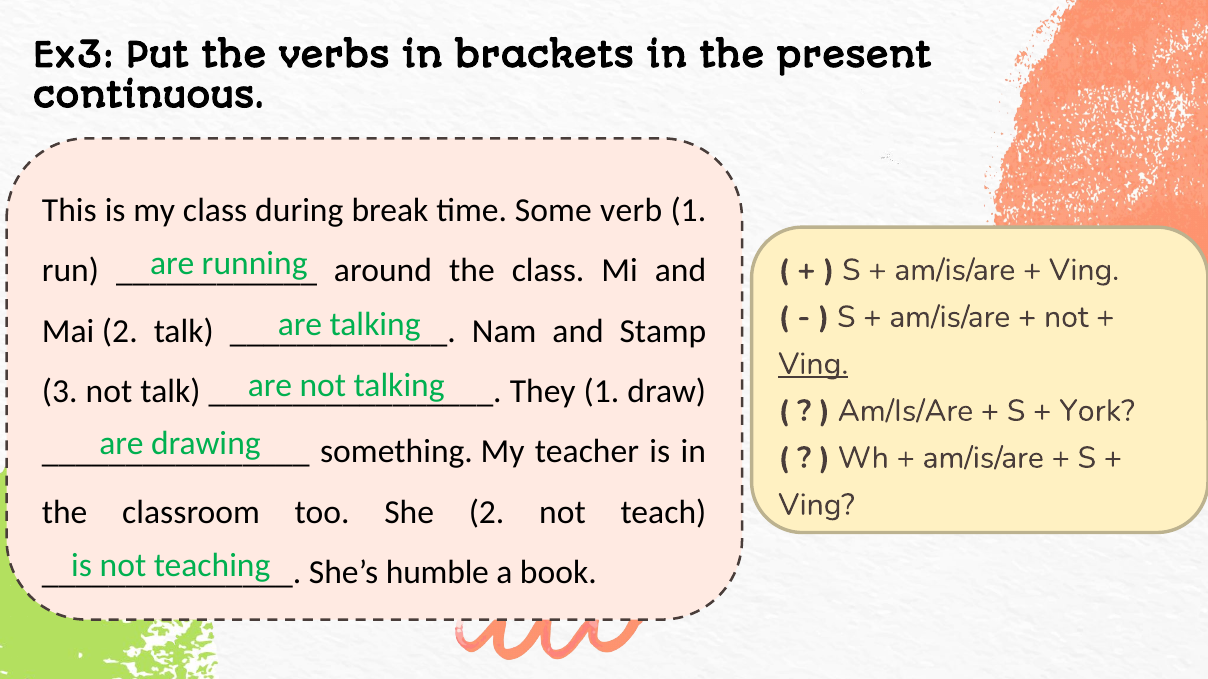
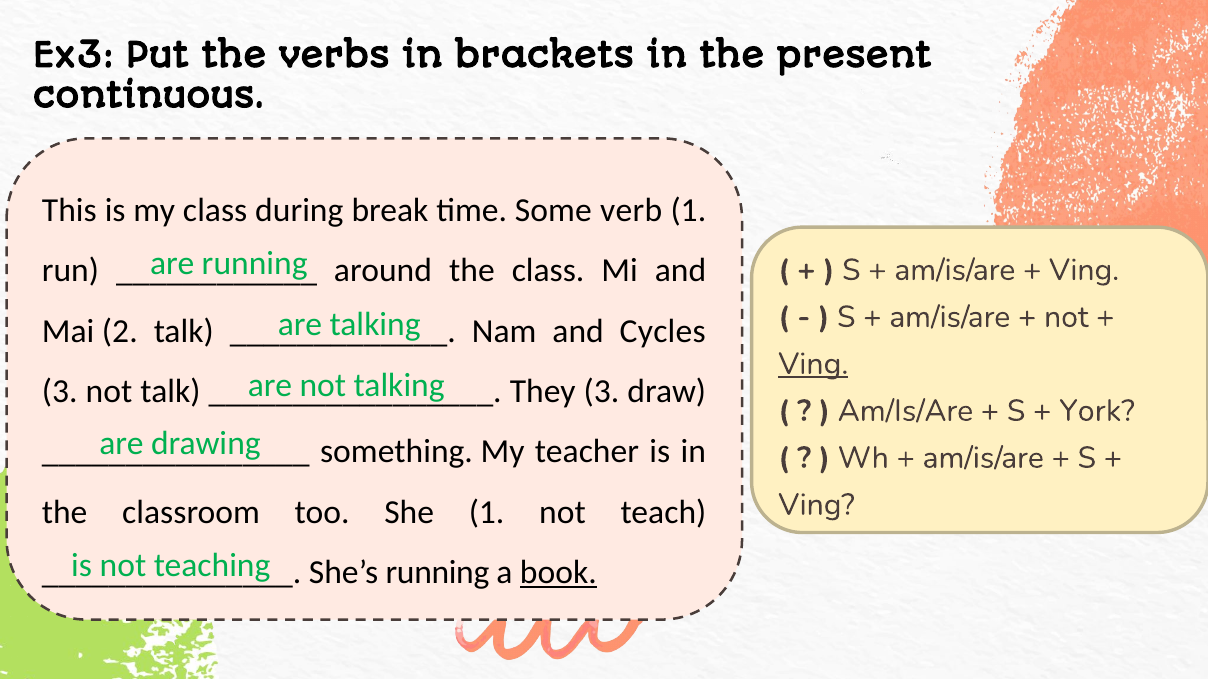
Stamp: Stamp -> Cycles
They 1: 1 -> 3
She 2: 2 -> 1
She’s humble: humble -> running
book underline: none -> present
